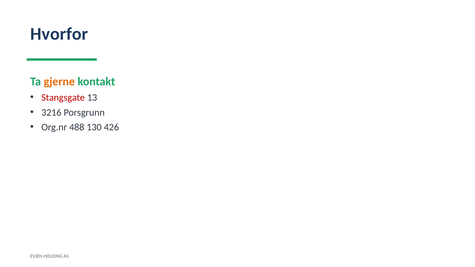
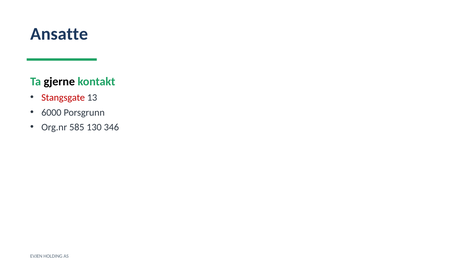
Hvorfor: Hvorfor -> Ansatte
gjerne colour: orange -> black
3216: 3216 -> 6000
488: 488 -> 585
426: 426 -> 346
